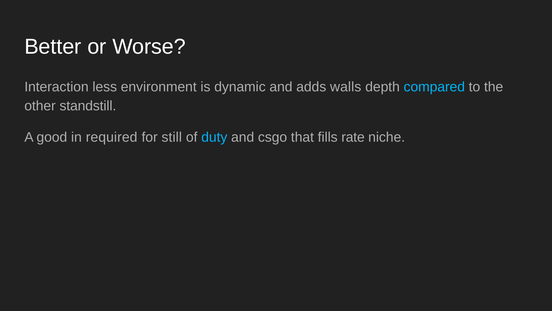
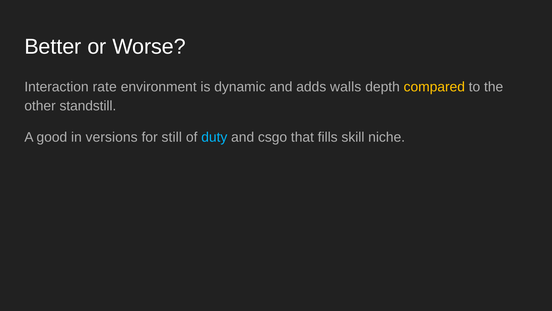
less: less -> rate
compared colour: light blue -> yellow
required: required -> versions
rate: rate -> skill
